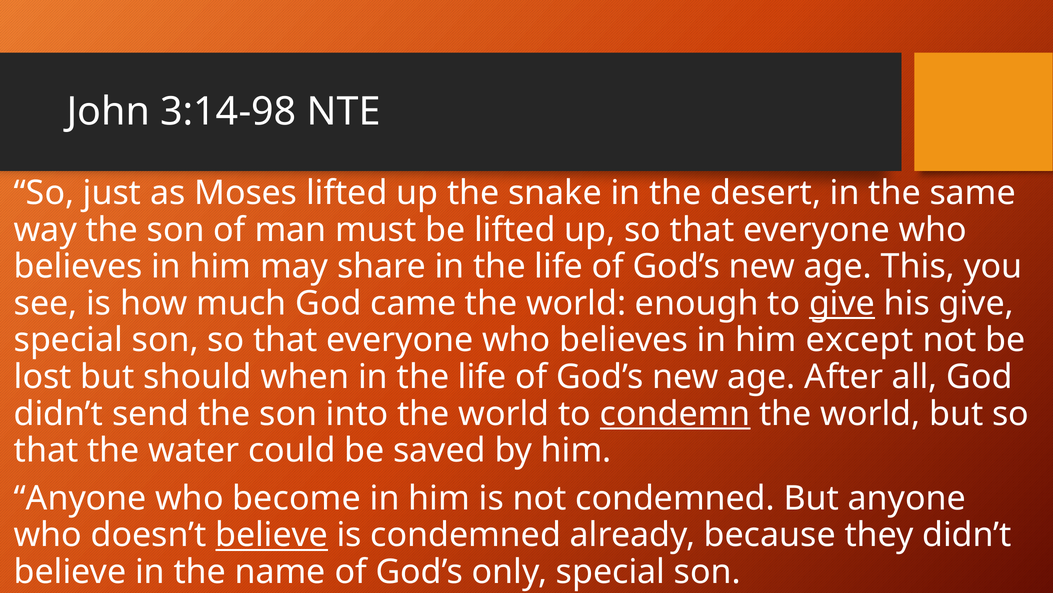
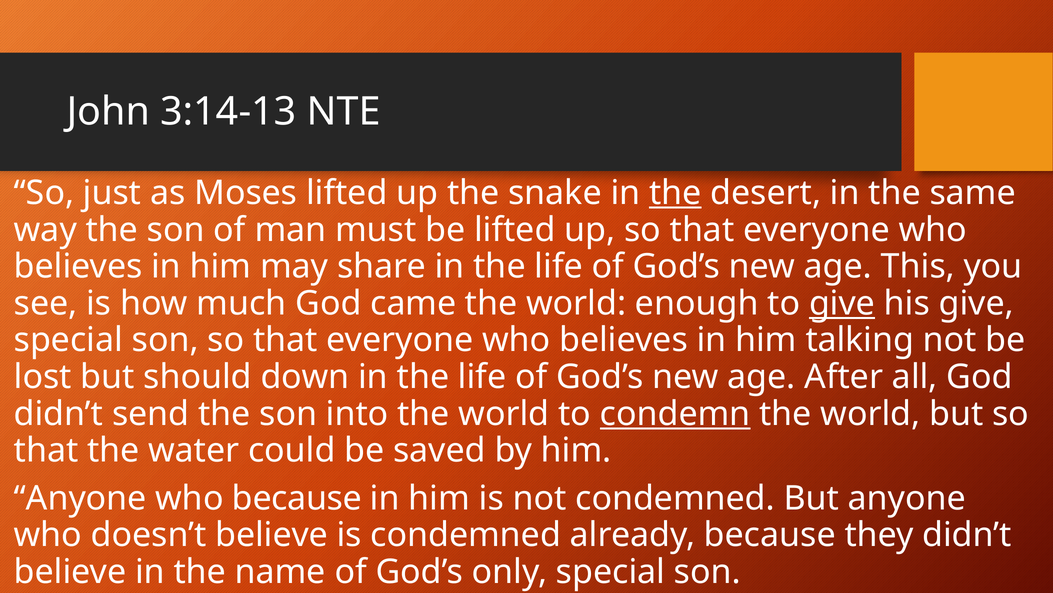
3:14-98: 3:14-98 -> 3:14-13
the at (675, 193) underline: none -> present
except: except -> talking
when: when -> down
who become: become -> because
believe at (272, 535) underline: present -> none
